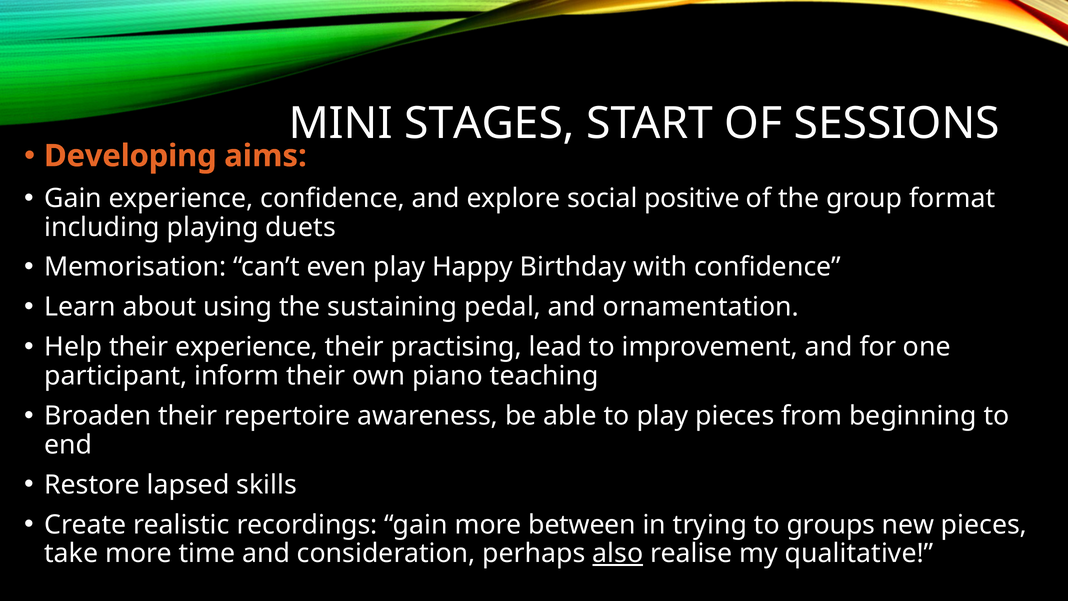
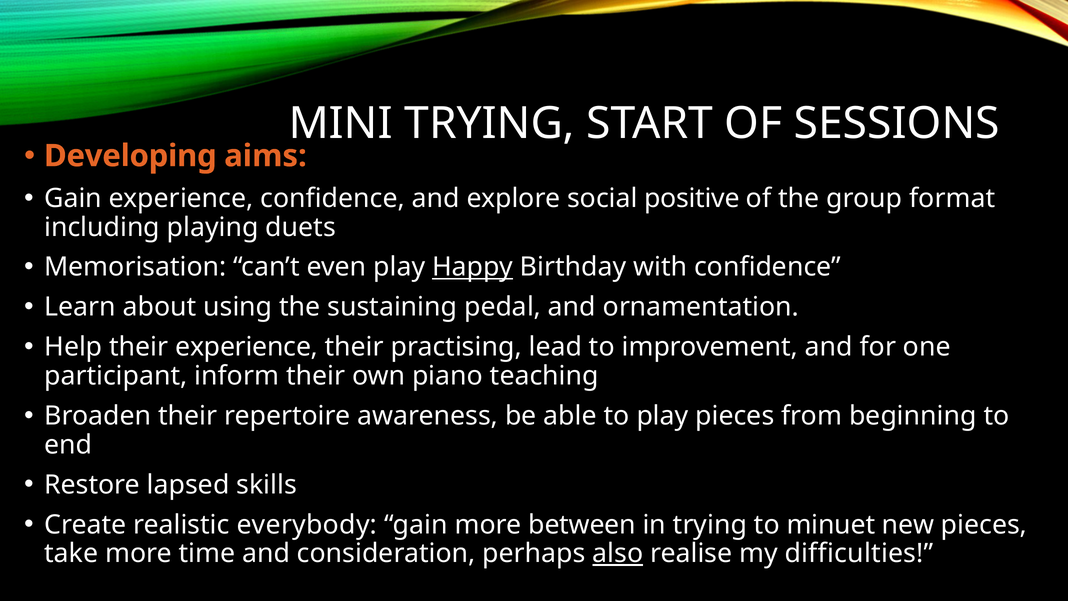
MINI STAGES: STAGES -> TRYING
Happy underline: none -> present
recordings: recordings -> everybody
groups: groups -> minuet
qualitative: qualitative -> difficulties
